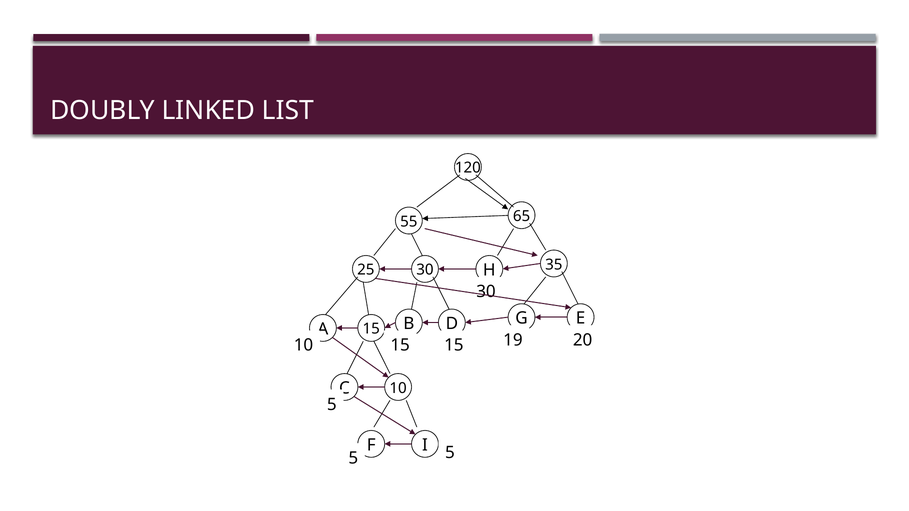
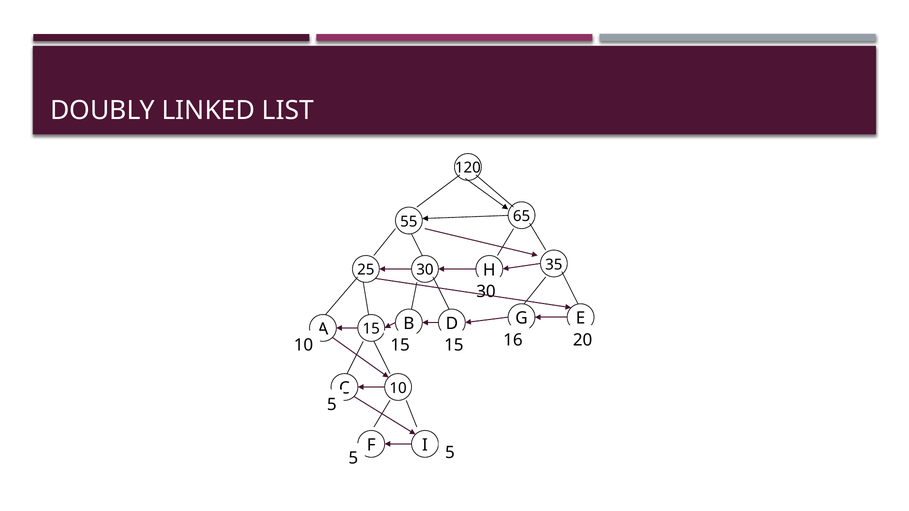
19: 19 -> 16
